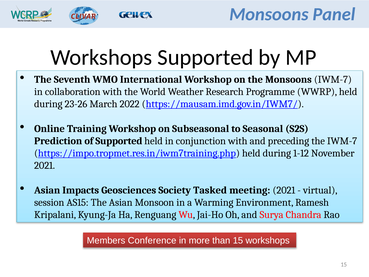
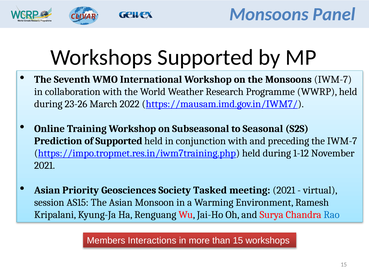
Impacts: Impacts -> Priority
Rao colour: black -> blue
Conference: Conference -> Interactions
